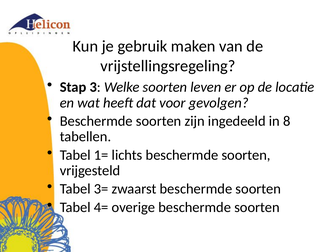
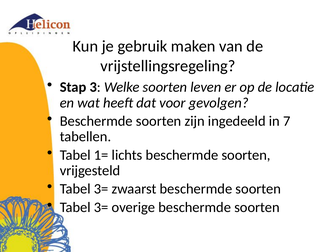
8: 8 -> 7
4= at (101, 207): 4= -> 3=
